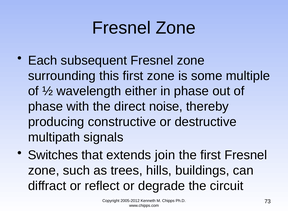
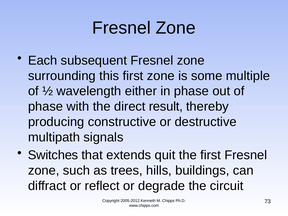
noise: noise -> result
join: join -> quit
